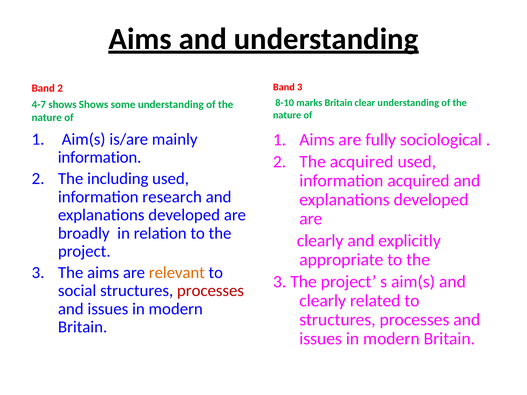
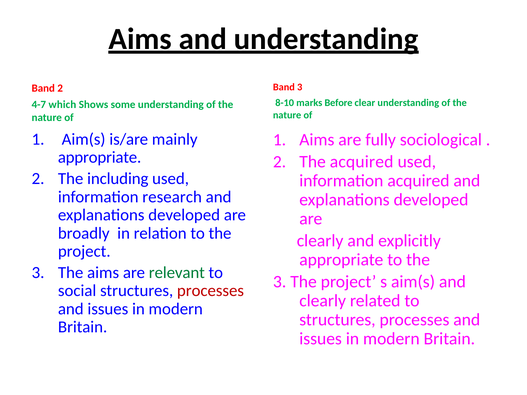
marks Britain: Britain -> Before
4-7 shows: shows -> which
information at (100, 157): information -> appropriate
relevant colour: orange -> green
